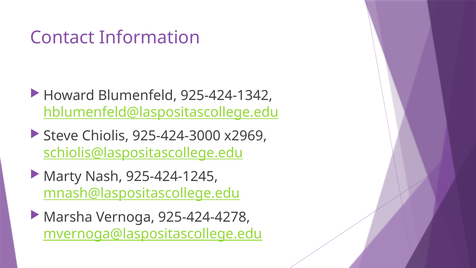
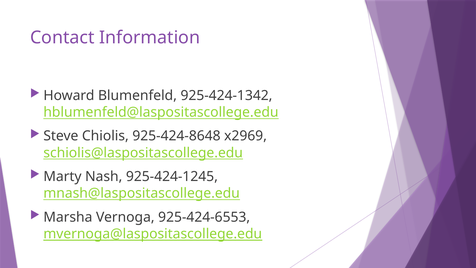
925-424-3000: 925-424-3000 -> 925-424-8648
925-424-4278: 925-424-4278 -> 925-424-6553
